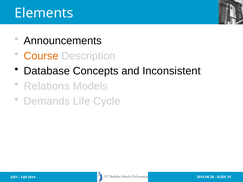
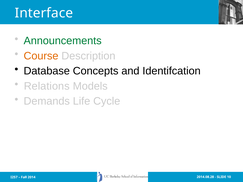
Elements: Elements -> Interface
Announcements colour: black -> green
Inconsistent: Inconsistent -> Identifcation
